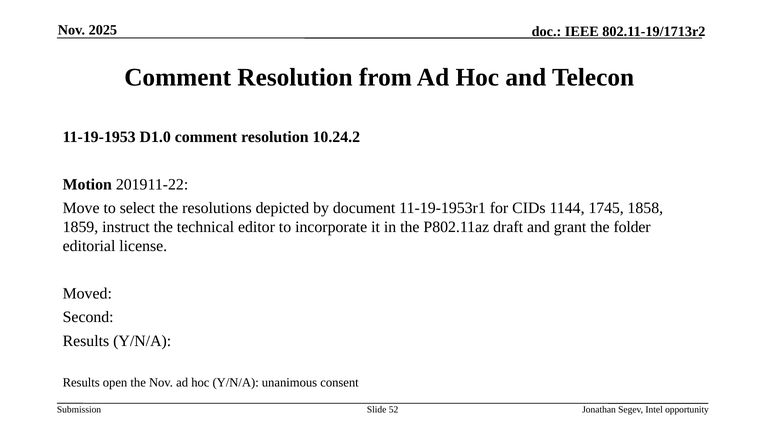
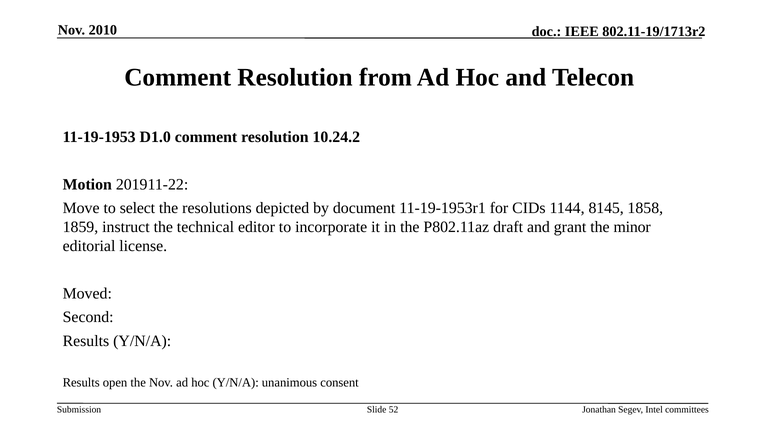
2025: 2025 -> 2010
1745: 1745 -> 8145
folder: folder -> minor
opportunity: opportunity -> committees
